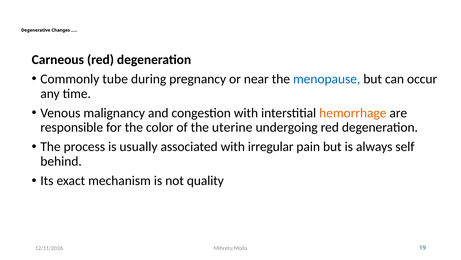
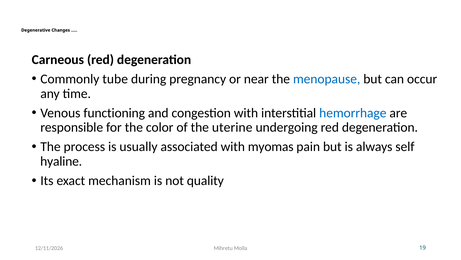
malignancy: malignancy -> functioning
hemorrhage colour: orange -> blue
irregular: irregular -> myomas
behind: behind -> hyaline
